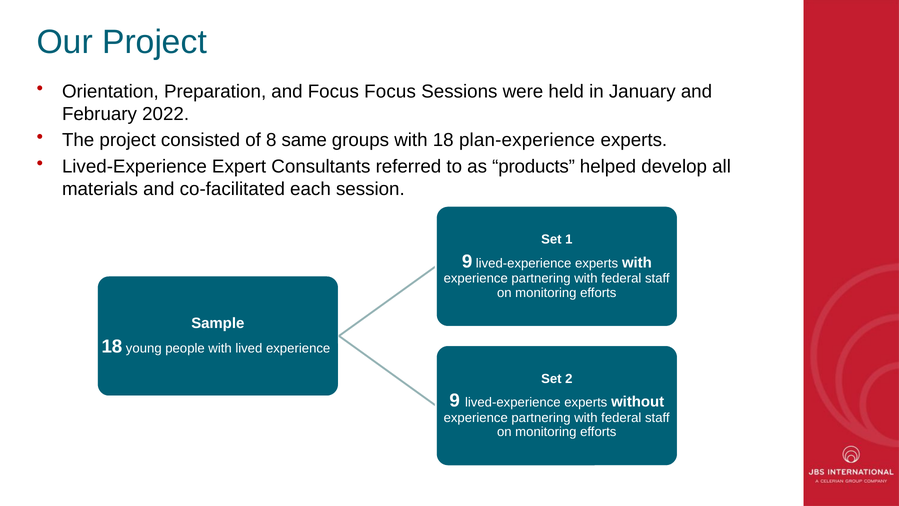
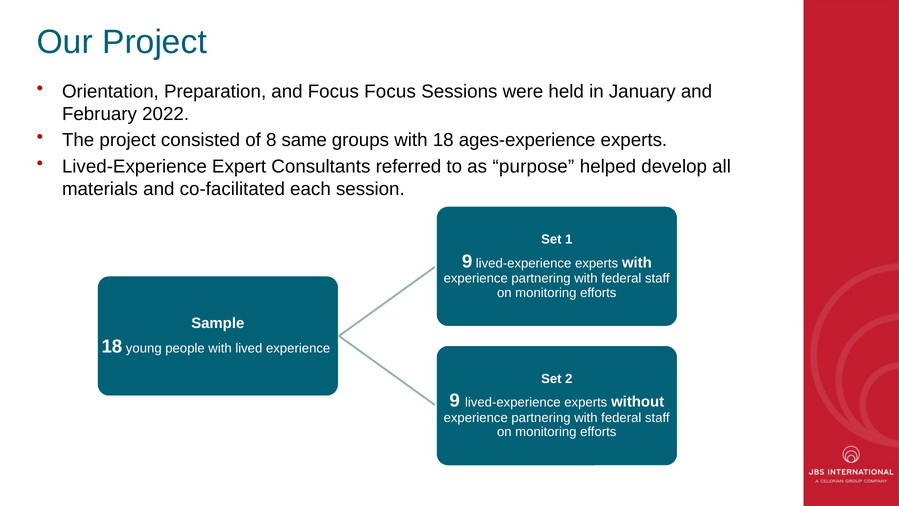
plan-experience: plan-experience -> ages-experience
products: products -> purpose
